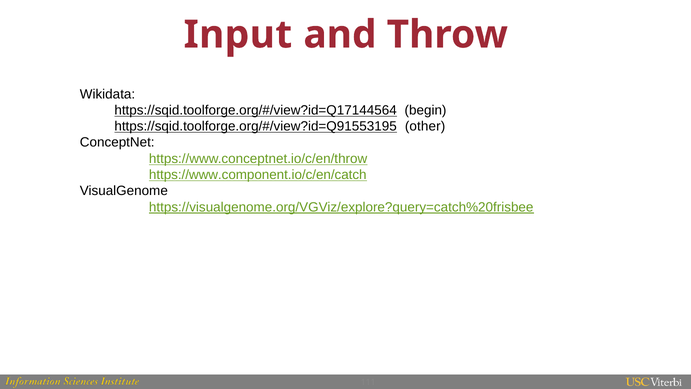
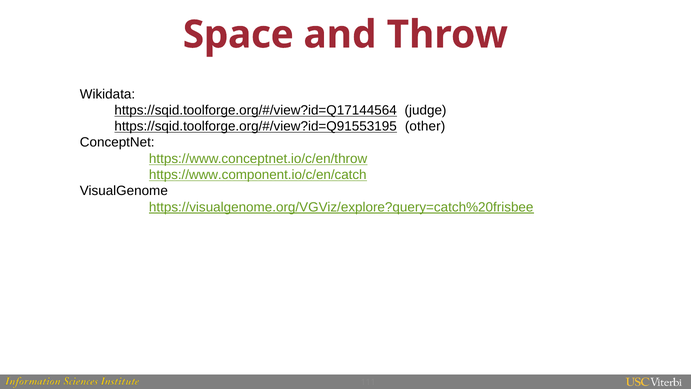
Input: Input -> Space
begin: begin -> judge
